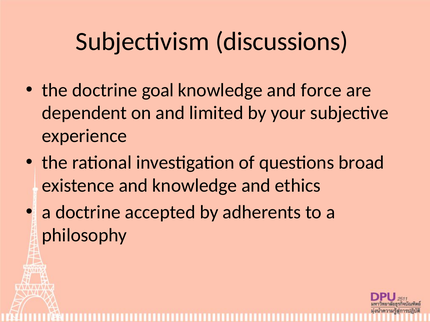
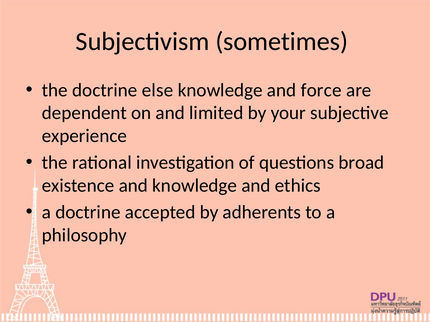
discussions: discussions -> sometimes
goal: goal -> else
